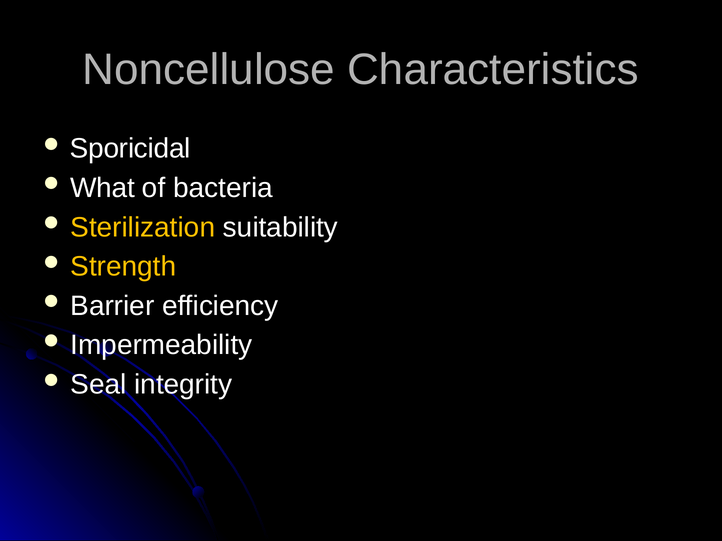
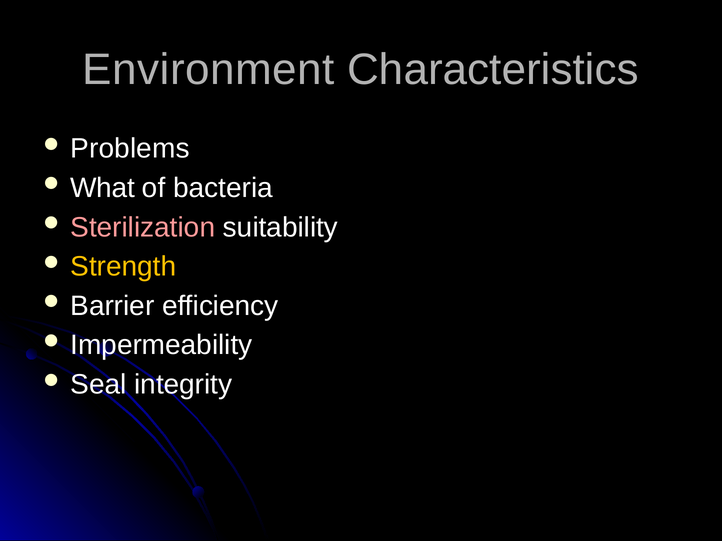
Noncellulose: Noncellulose -> Environment
Sporicidal: Sporicidal -> Problems
Sterilization colour: yellow -> pink
